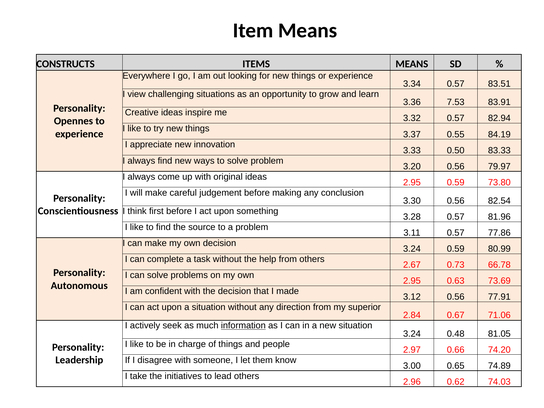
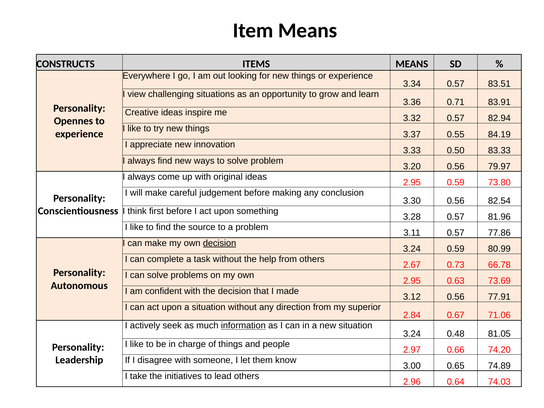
7.53: 7.53 -> 0.71
decision at (220, 243) underline: none -> present
0.62: 0.62 -> 0.64
